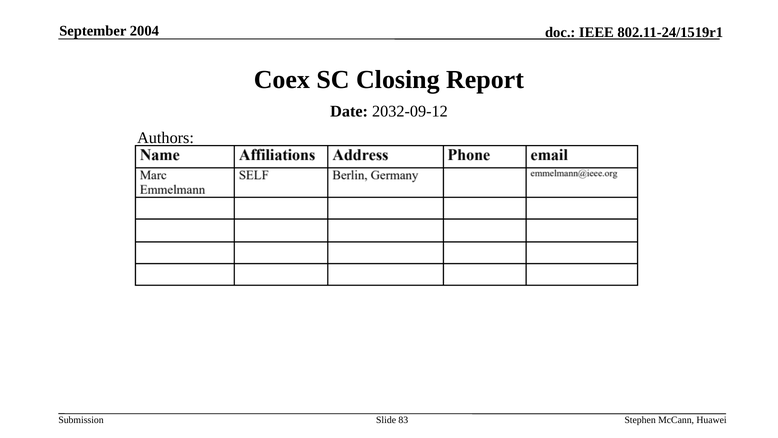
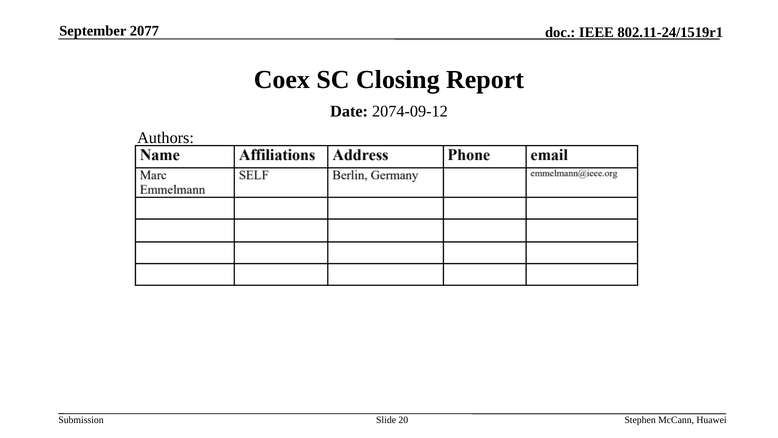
2004: 2004 -> 2077
2032-09-12: 2032-09-12 -> 2074-09-12
83: 83 -> 20
